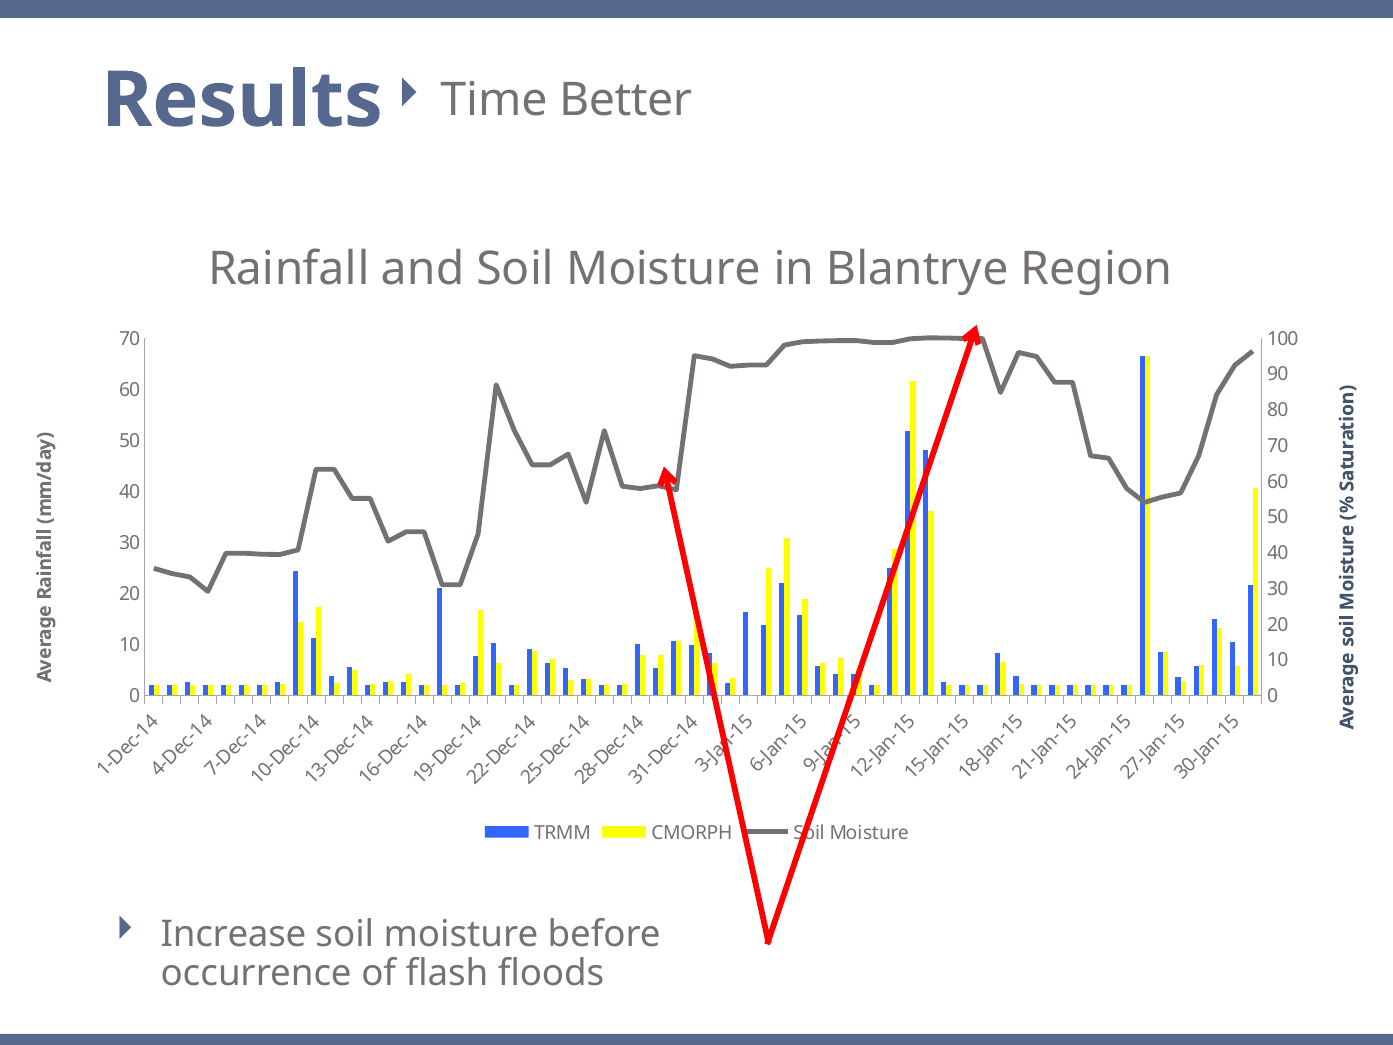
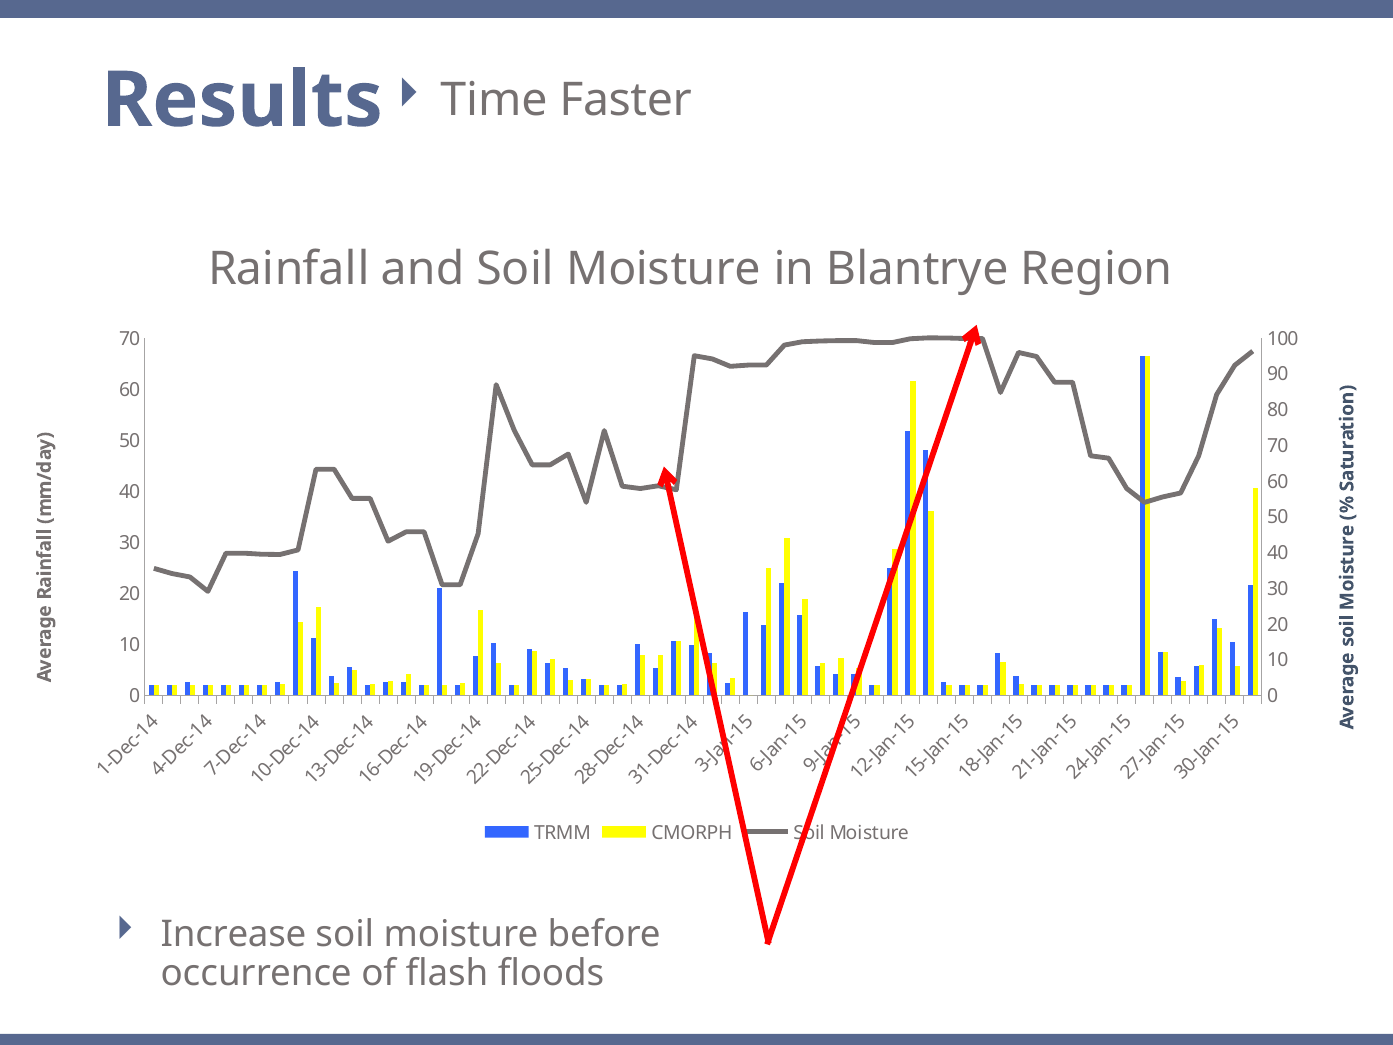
Better: Better -> Faster
